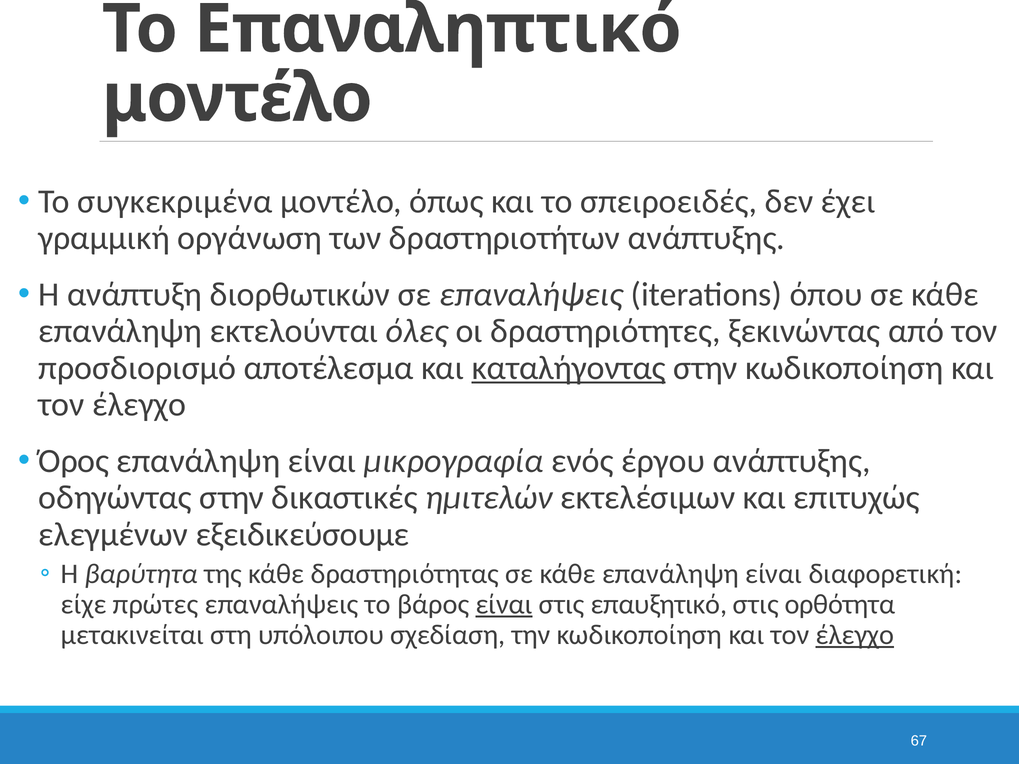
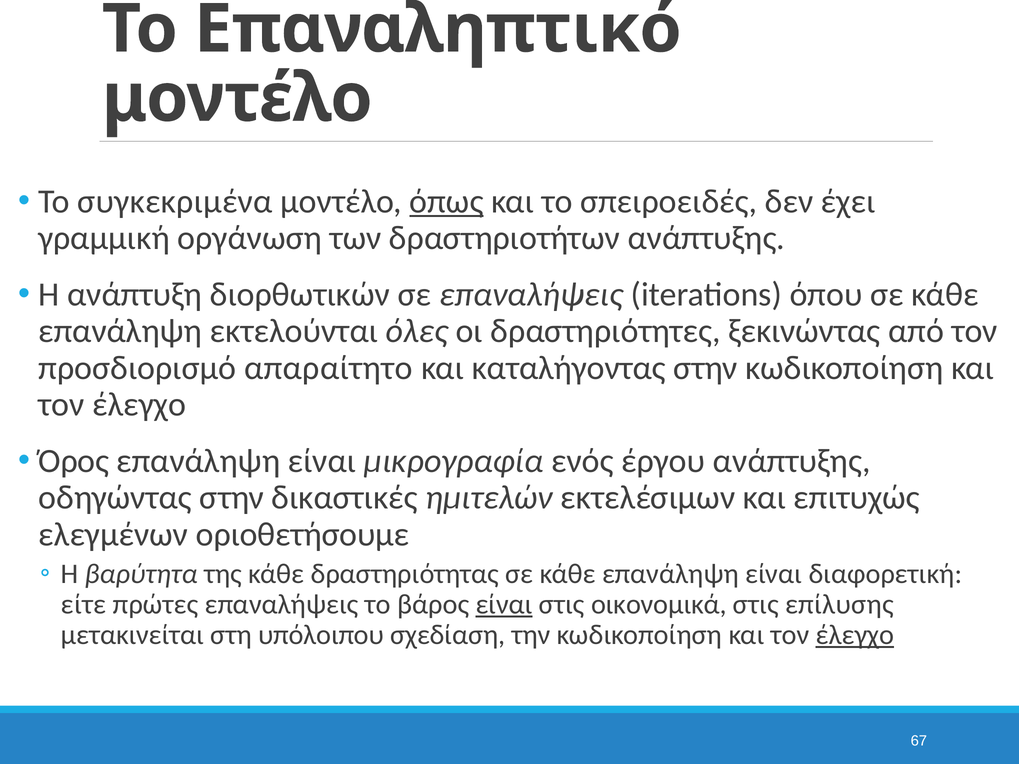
όπως underline: none -> present
αποτέλεσμα: αποτέλεσμα -> απαραίτητο
καταλήγοντας underline: present -> none
εξειδικεύσουμε: εξειδικεύσουμε -> οριοθετήσουμε
είχε: είχε -> είτε
επαυξητικό: επαυξητικό -> οικονομικά
ορθότητα: ορθότητα -> επίλυσης
